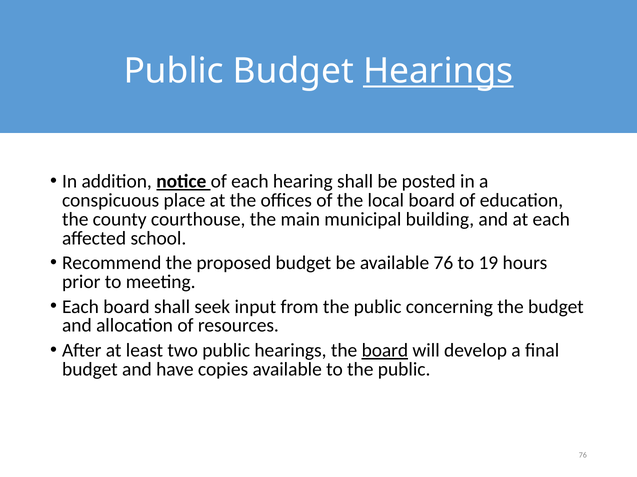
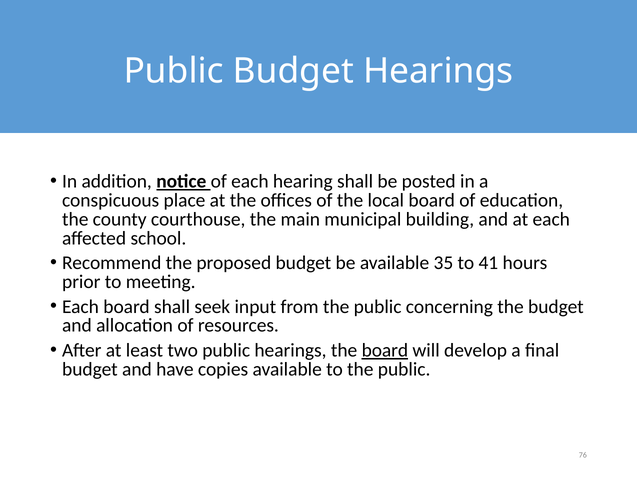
Hearings at (438, 71) underline: present -> none
available 76: 76 -> 35
19: 19 -> 41
